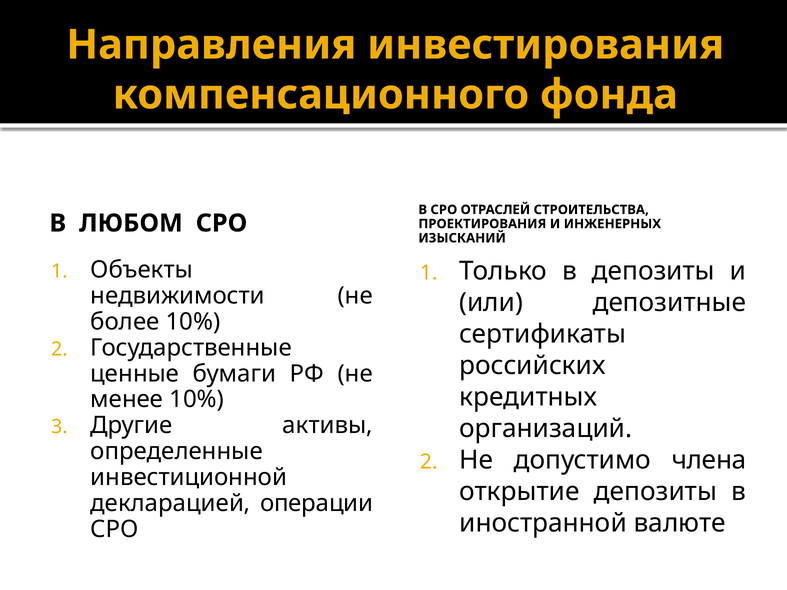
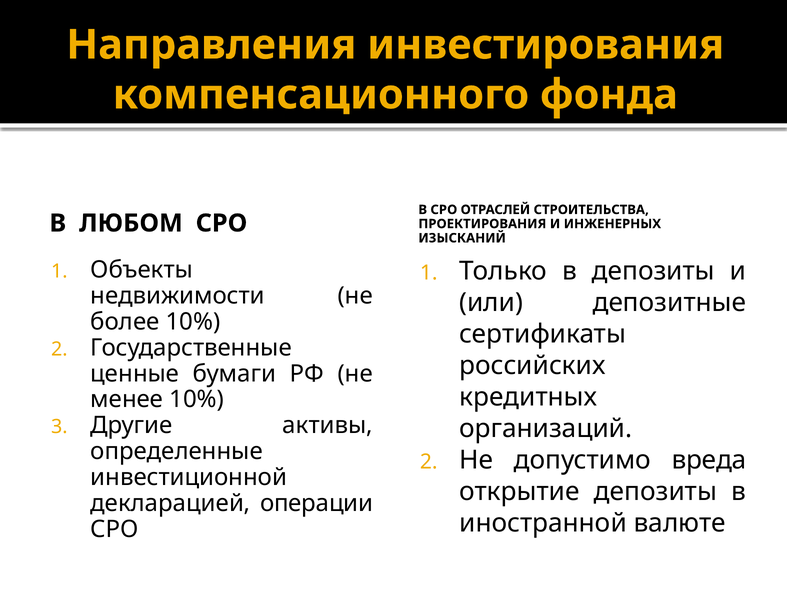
члена: члена -> вреда
